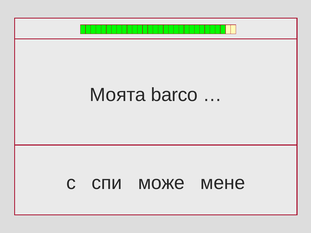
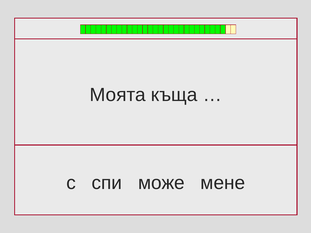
barco: barco -> къща
